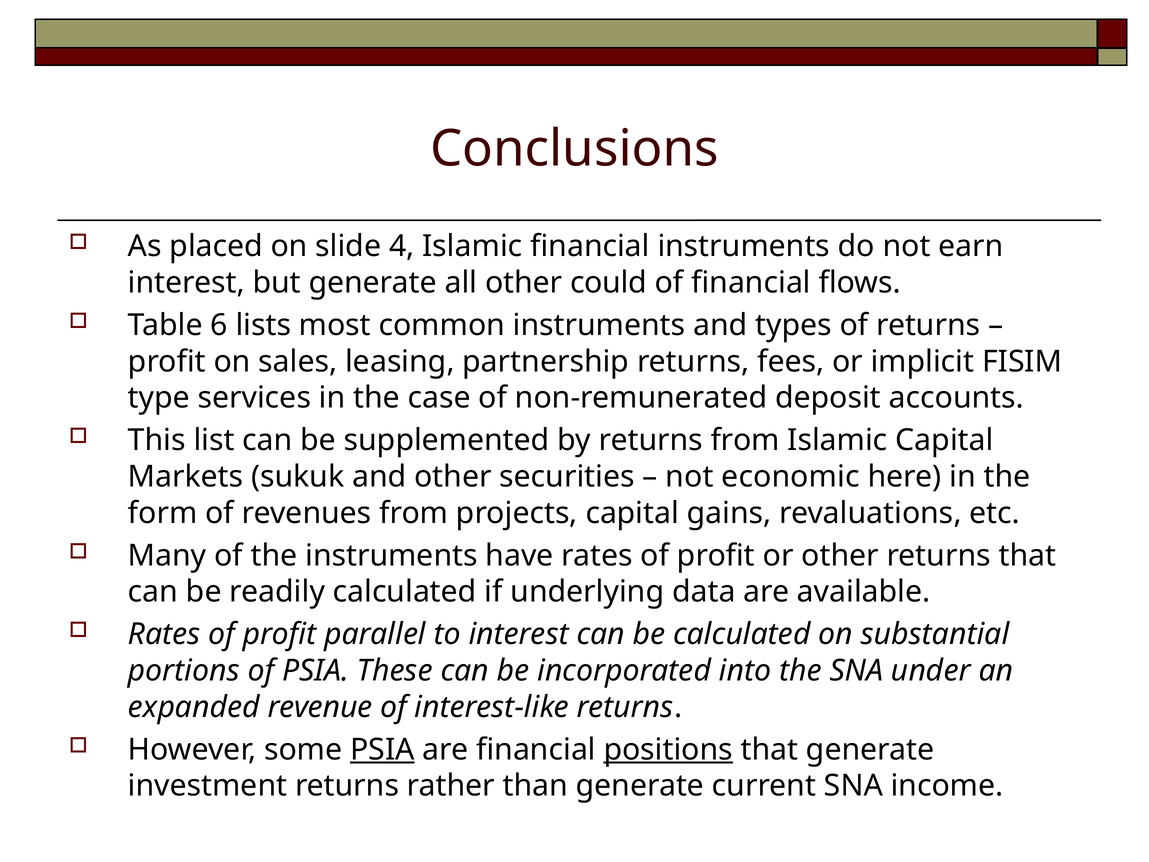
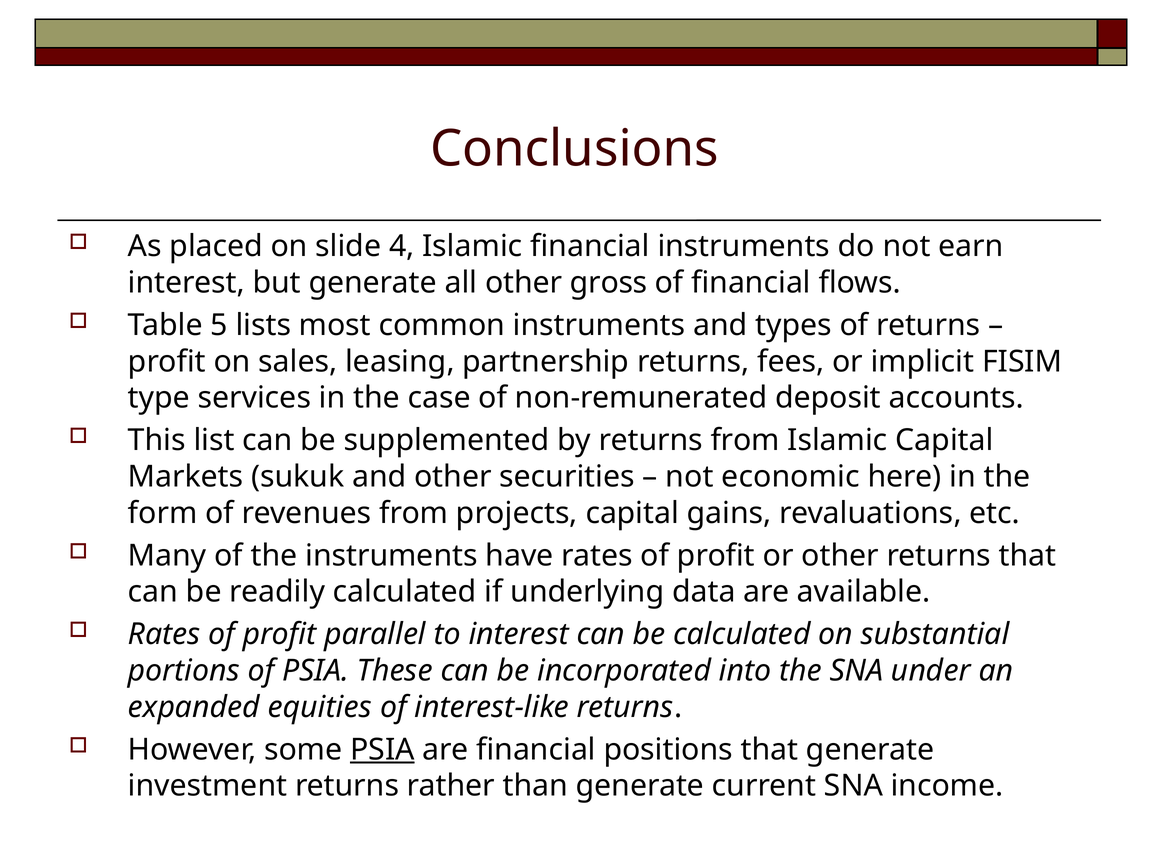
could: could -> gross
6: 6 -> 5
revenue: revenue -> equities
positions underline: present -> none
